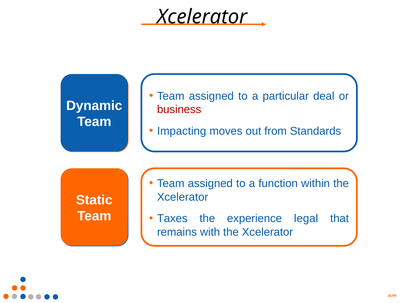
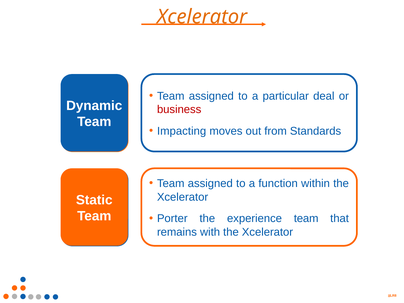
Xcelerator at (202, 17) colour: black -> orange
Taxes: Taxes -> Porter
experience legal: legal -> team
